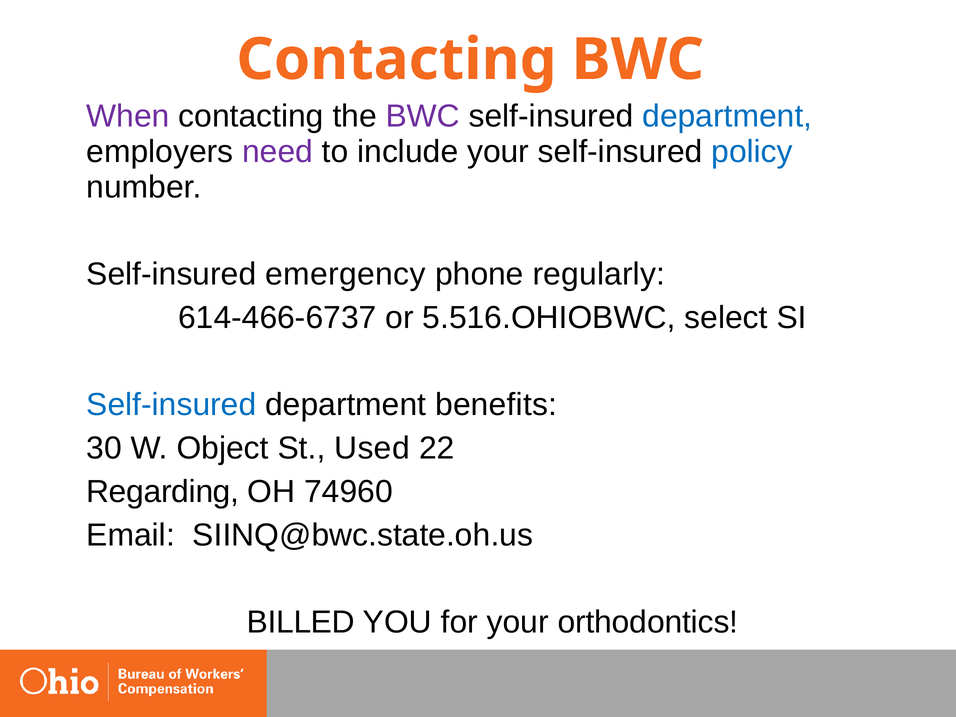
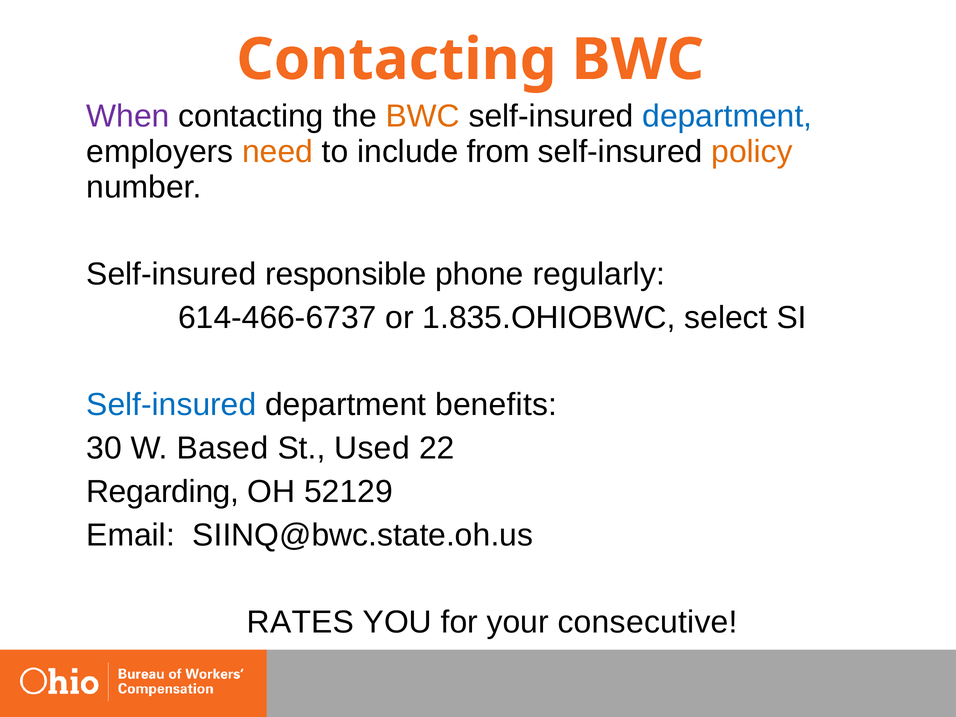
BWC at (423, 116) colour: purple -> orange
need colour: purple -> orange
include your: your -> from
policy colour: blue -> orange
emergency: emergency -> responsible
5.516.OHIOBWC: 5.516.OHIOBWC -> 1.835.OHIOBWC
Object: Object -> Based
74960: 74960 -> 52129
BILLED: BILLED -> RATES
orthodontics: orthodontics -> consecutive
